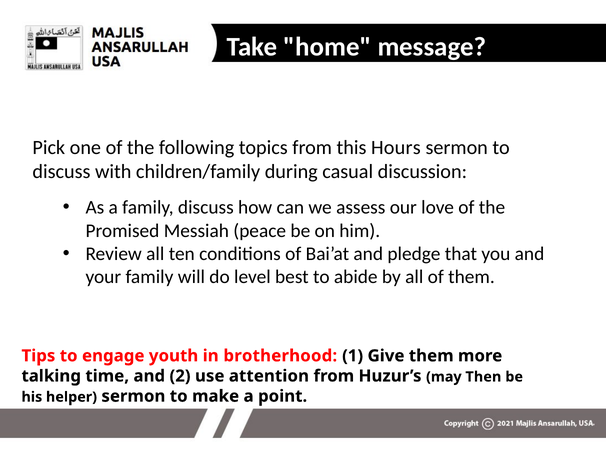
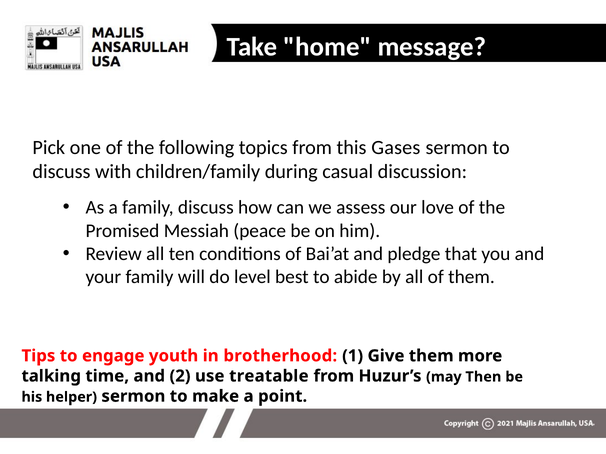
Hours: Hours -> Gases
attention: attention -> treatable
